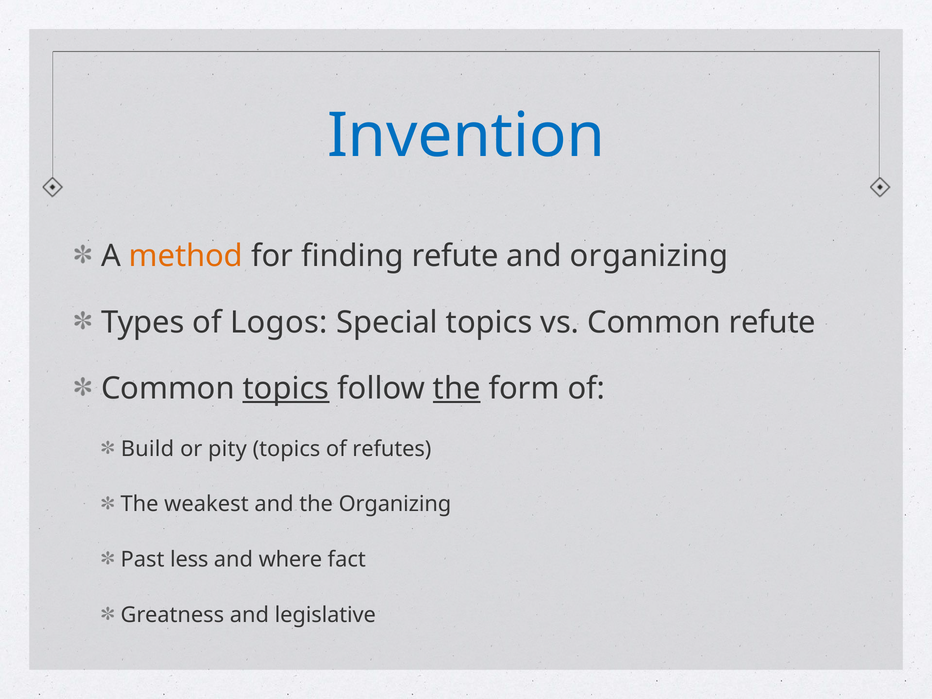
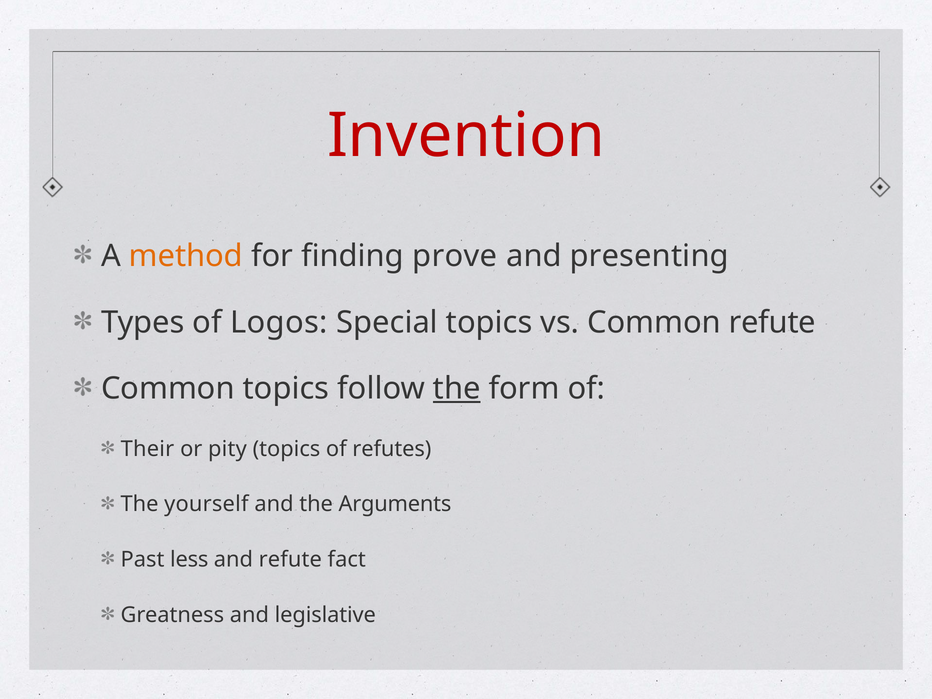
Invention colour: blue -> red
finding refute: refute -> prove
and organizing: organizing -> presenting
topics at (286, 389) underline: present -> none
Build: Build -> Their
weakest: weakest -> yourself
the Organizing: Organizing -> Arguments
and where: where -> refute
